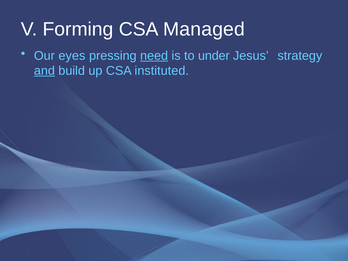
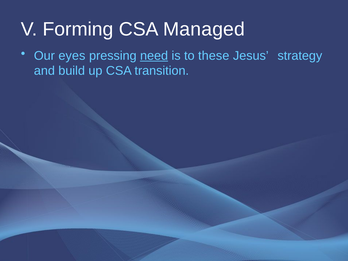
under: under -> these
and underline: present -> none
instituted: instituted -> transition
